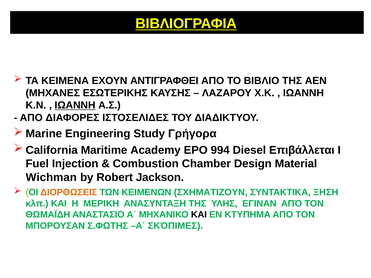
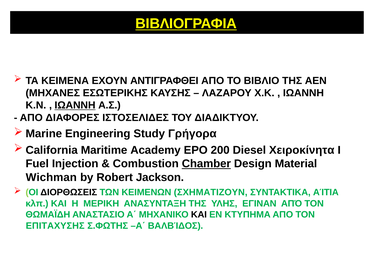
994: 994 -> 200
Επιβάλλεται: Επιβάλλεται -> Χειροκίνητα
Chamber underline: none -> present
ΔΙΟΡΘΩΣΕΙΣ colour: orange -> black
ΞΗΣΗ: ΞΗΣΗ -> ΑΊΤΙΑ
ΜΠΟΡΟΥΣΑΝ: ΜΠΟΡΟΥΣΑΝ -> ΕΠΙΤΑΧΥΣΗΣ
ΣΚΌΠΙΜΕΣ: ΣΚΌΠΙΜΕΣ -> ΒΑΛΒΊΔΟΣ
